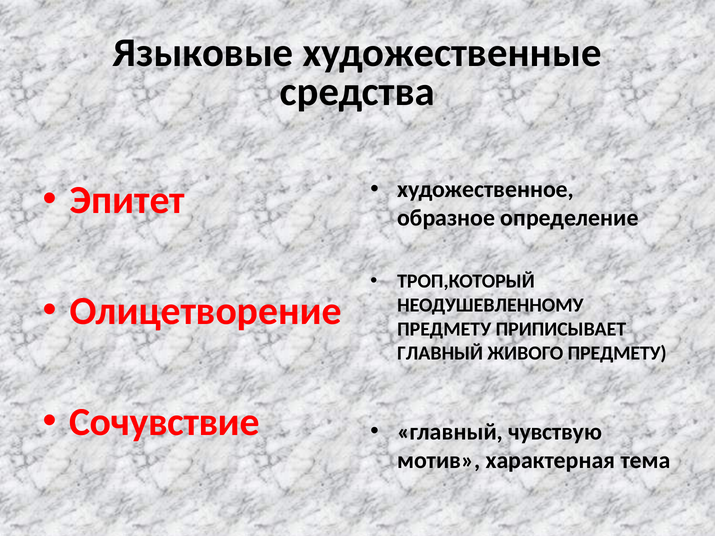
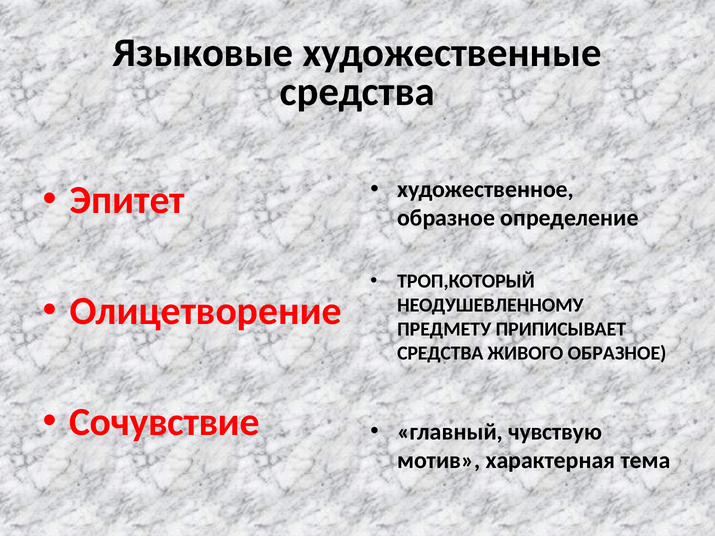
ГЛАВНЫЙ at (440, 353): ГЛАВНЫЙ -> СРЕДСТВА
ЖИВОГО ПРЕДМЕТУ: ПРЕДМЕТУ -> ОБРАЗНОЕ
